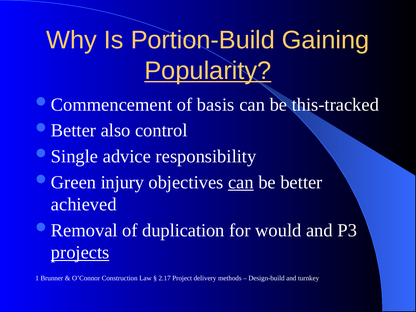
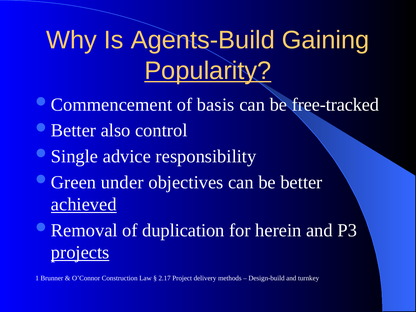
Portion-Build: Portion-Build -> Agents-Build
this-tracked: this-tracked -> free-tracked
injury: injury -> under
can at (241, 182) underline: present -> none
achieved underline: none -> present
would: would -> herein
